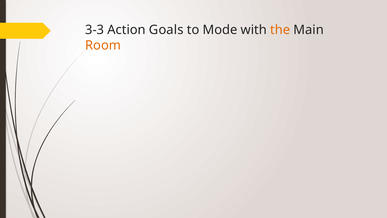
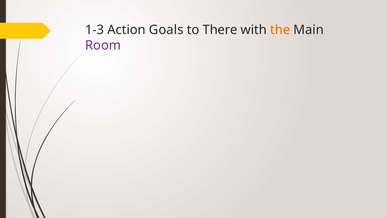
3-3: 3-3 -> 1-3
Mode: Mode -> There
Room colour: orange -> purple
